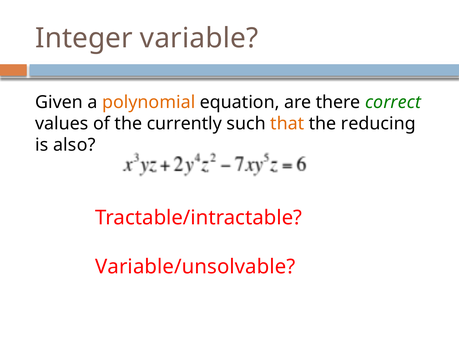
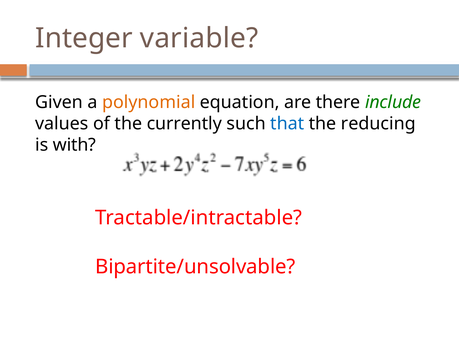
correct: correct -> include
that colour: orange -> blue
also: also -> with
Variable/unsolvable: Variable/unsolvable -> Bipartite/unsolvable
